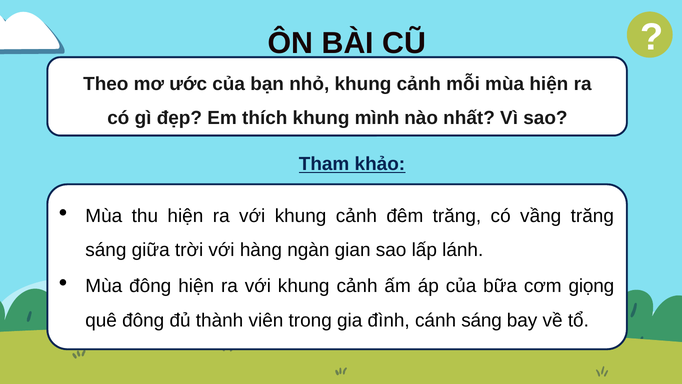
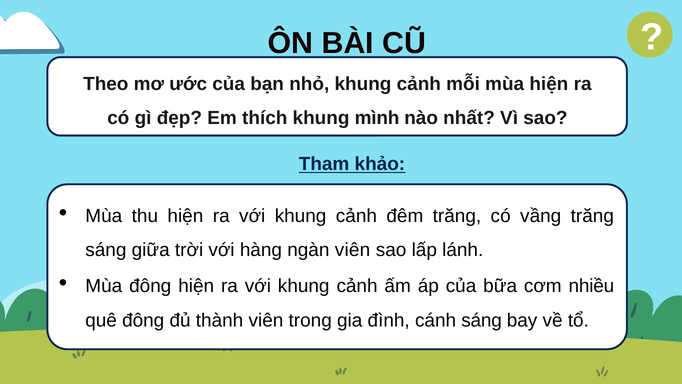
ngàn gian: gian -> viên
giọng: giọng -> nhiều
